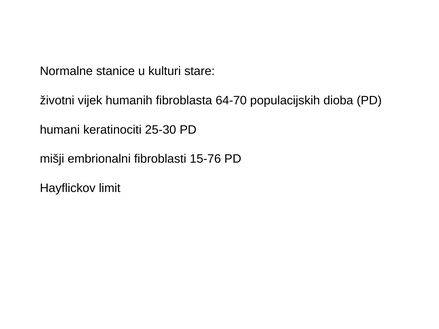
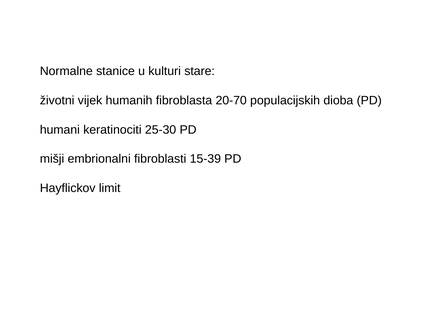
64-70: 64-70 -> 20-70
15-76: 15-76 -> 15-39
